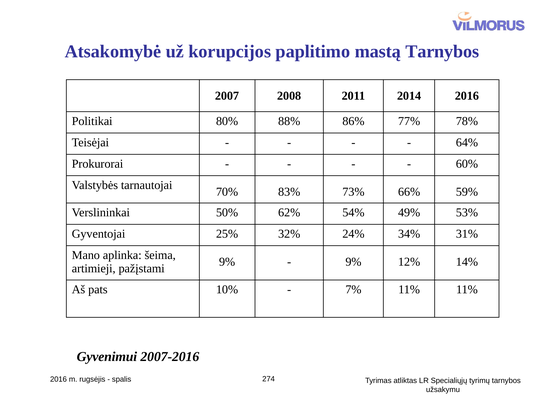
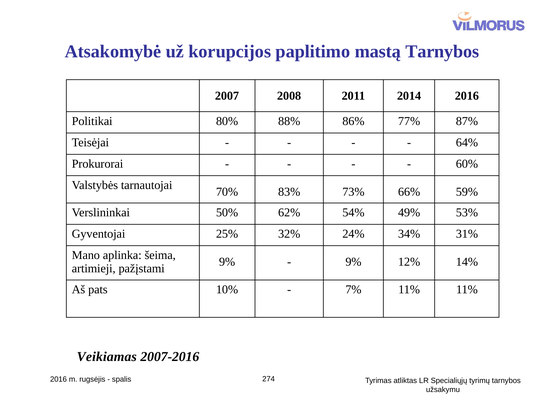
78%: 78% -> 87%
Gyvenimui: Gyvenimui -> Veikiamas
